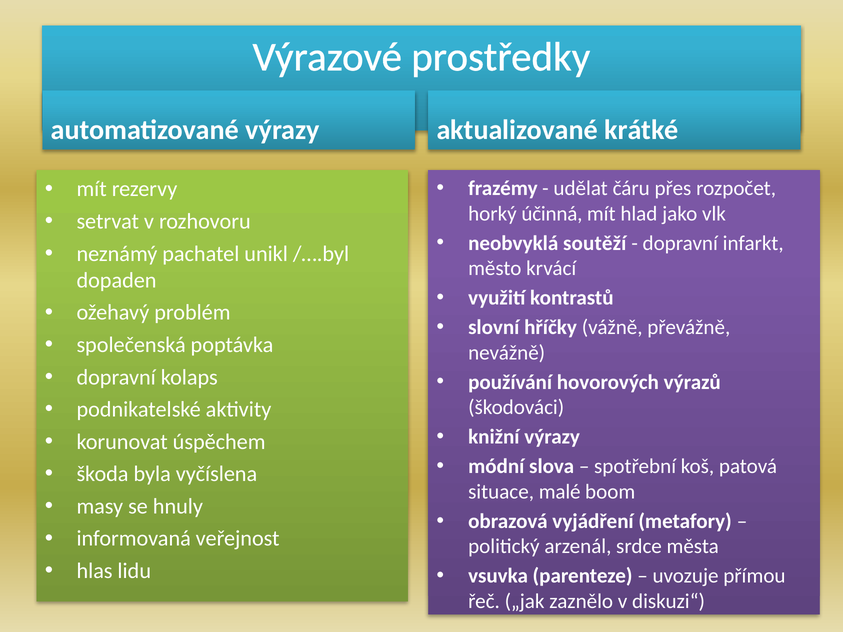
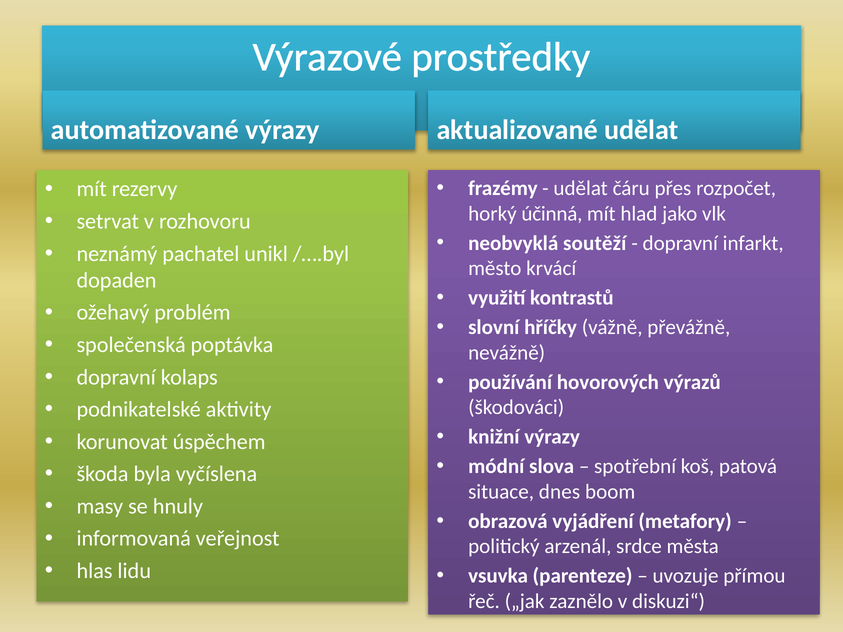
aktualizované krátké: krátké -> udělat
malé: malé -> dnes
